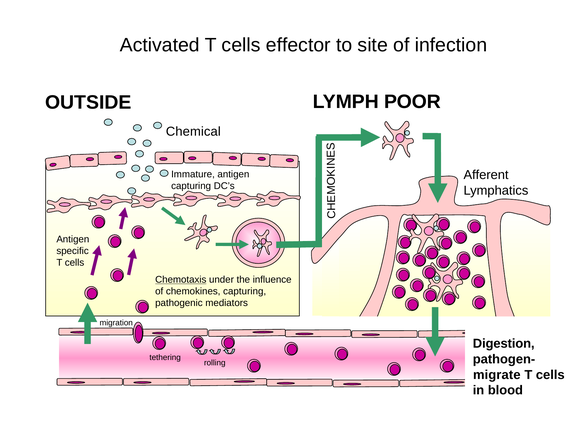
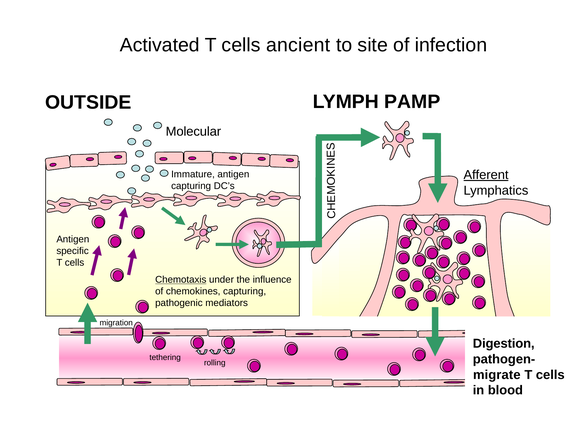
effector: effector -> ancient
POOR: POOR -> PAMP
Chemical: Chemical -> Molecular
Afferent underline: none -> present
